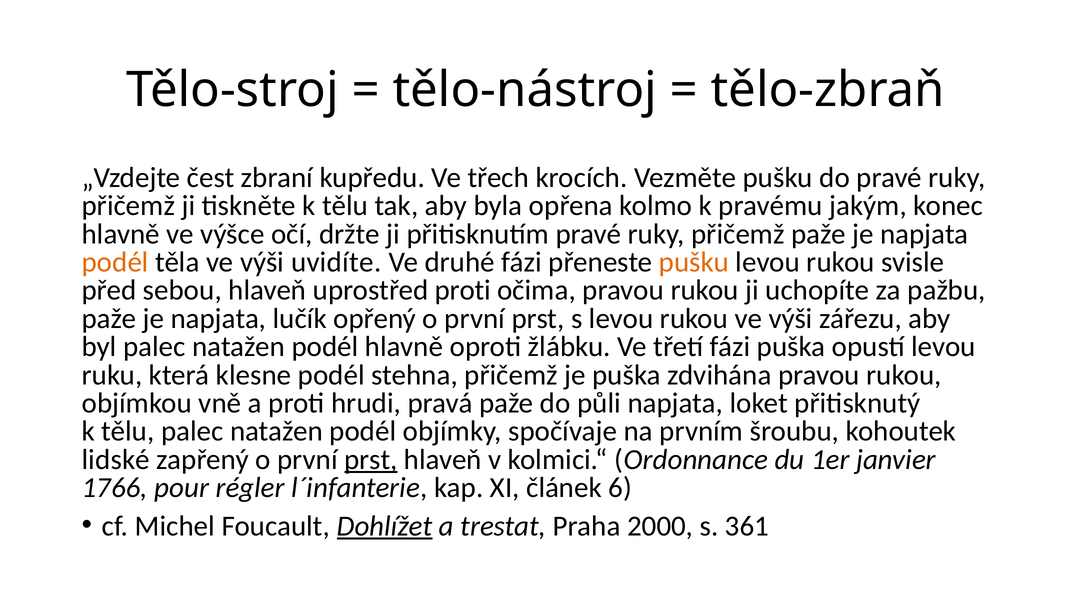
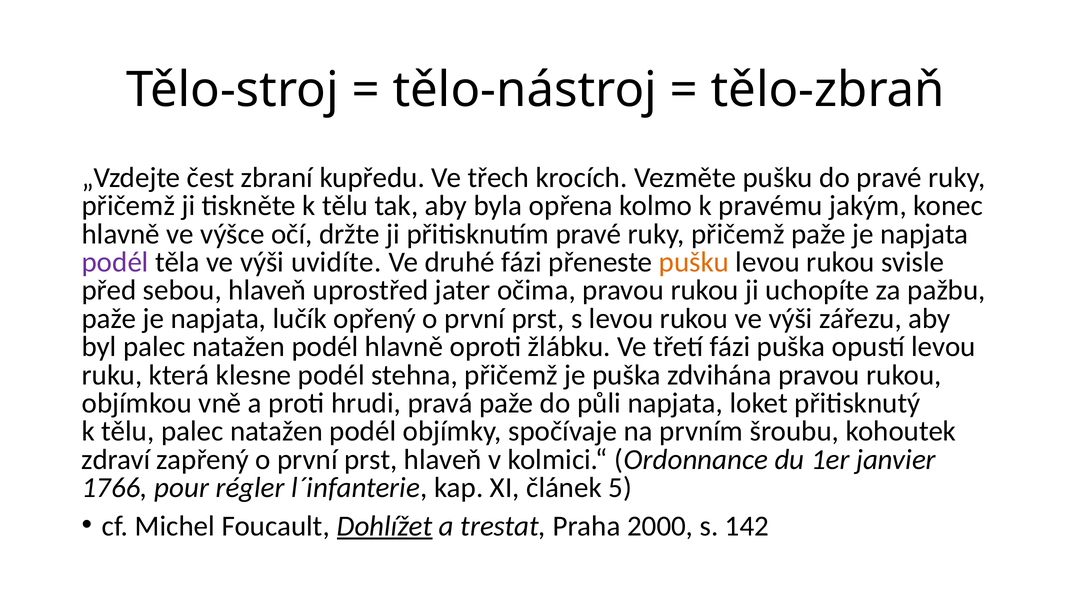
podél at (115, 262) colour: orange -> purple
uprostřed proti: proti -> jater
lidské: lidské -> zdraví
prst at (371, 460) underline: present -> none
6: 6 -> 5
361: 361 -> 142
